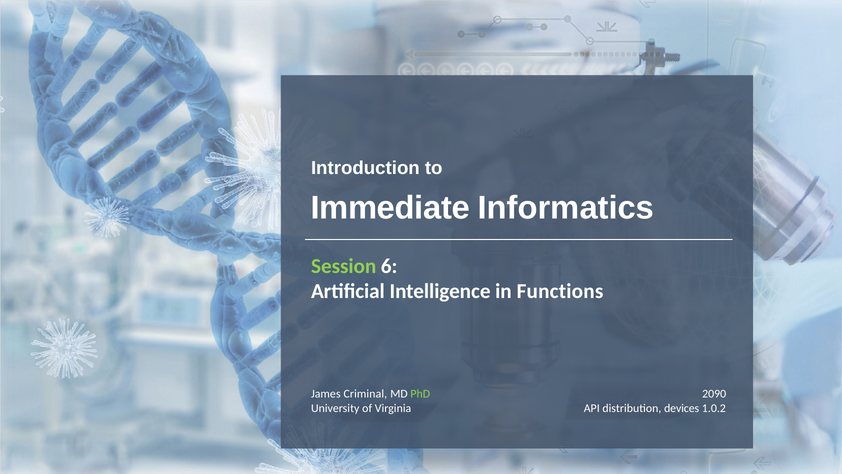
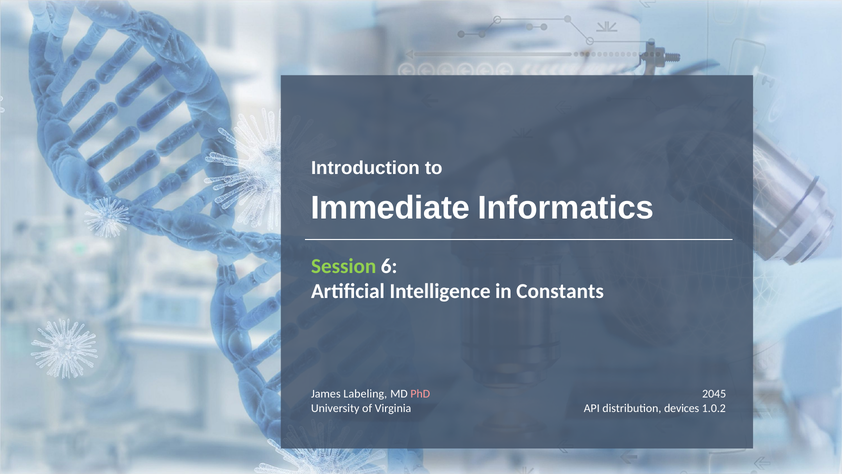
Functions: Functions -> Constants
Criminal: Criminal -> Labeling
PhD colour: light green -> pink
2090: 2090 -> 2045
